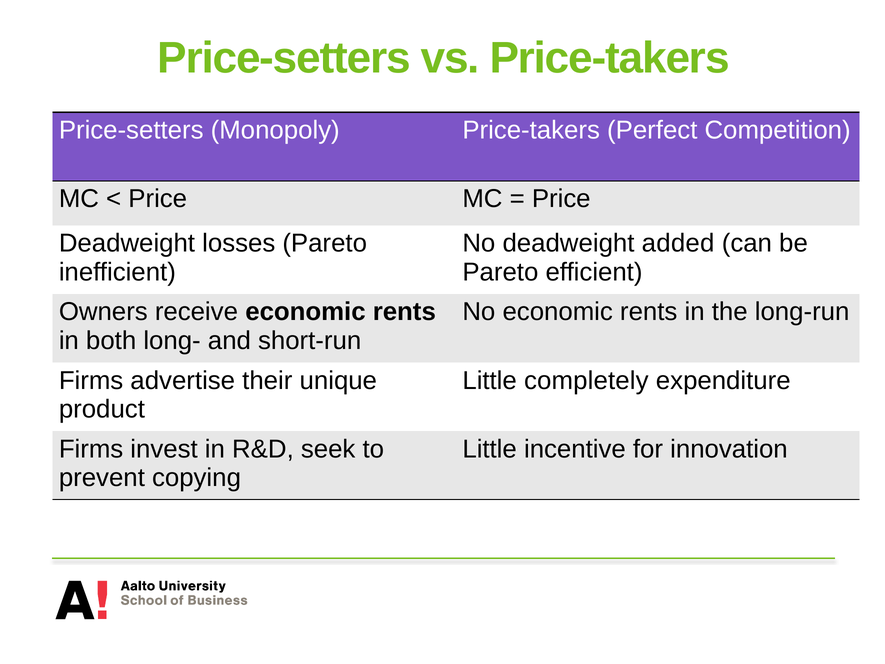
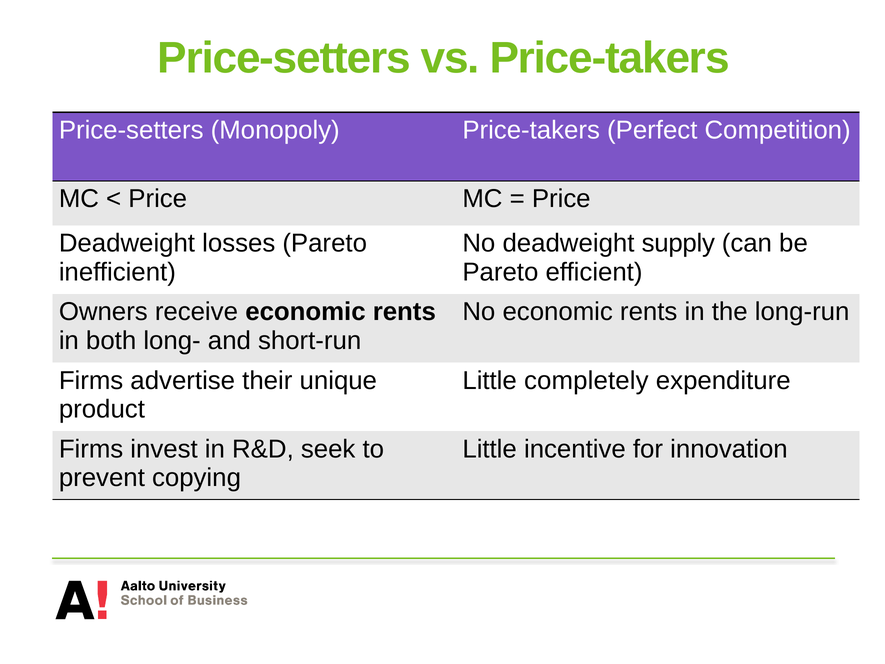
added: added -> supply
